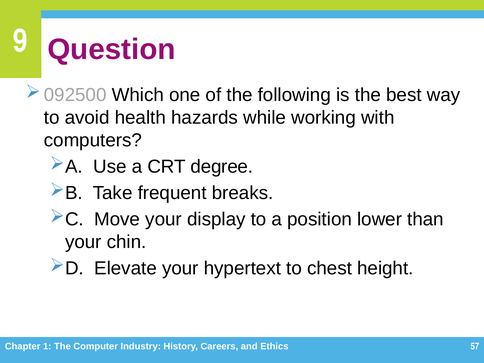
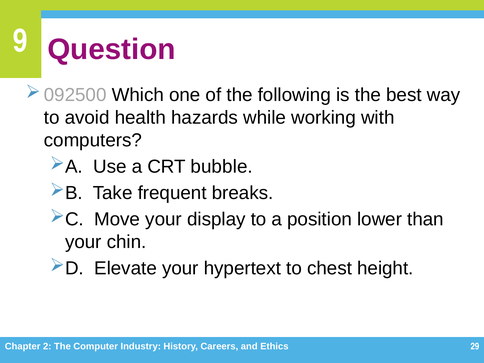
degree: degree -> bubble
1: 1 -> 2
57: 57 -> 29
